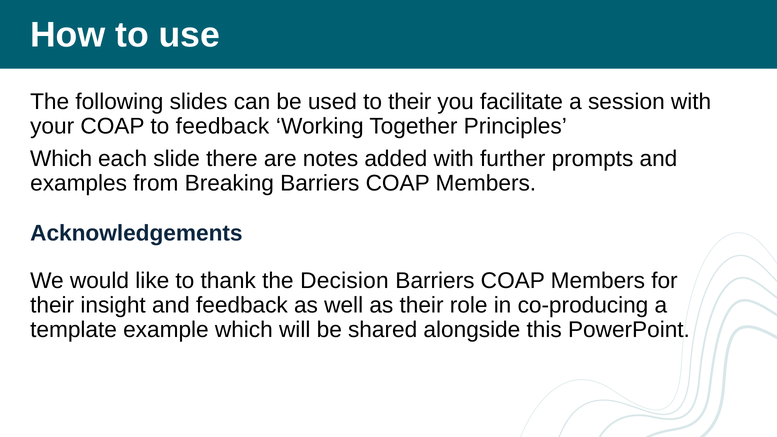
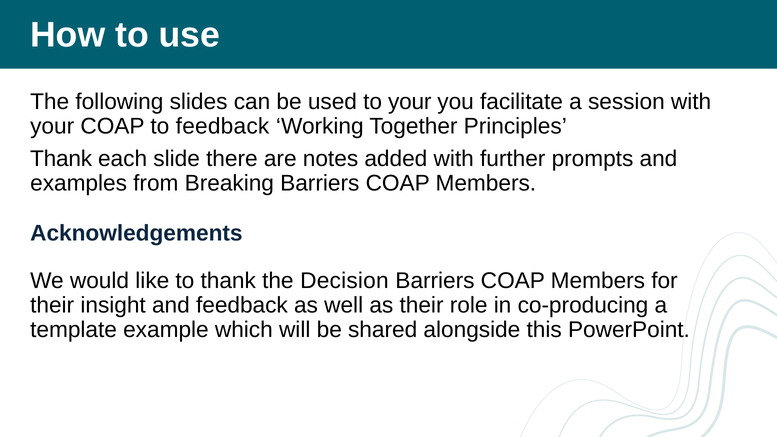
to their: their -> your
Which at (61, 159): Which -> Thank
